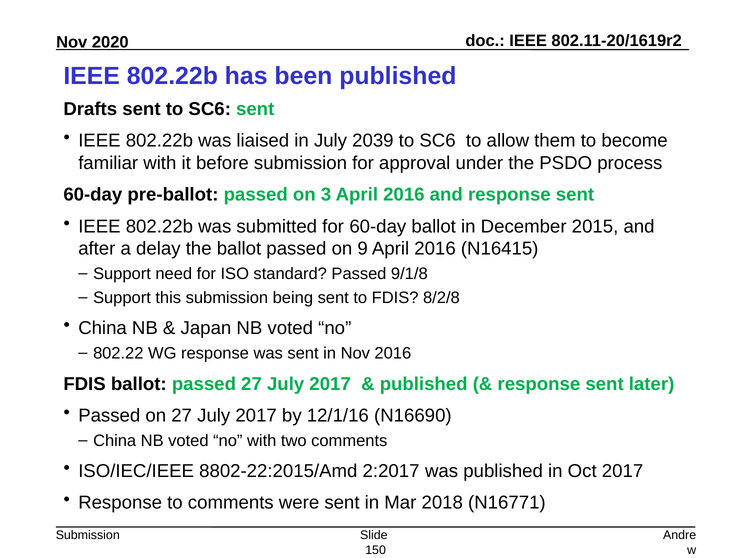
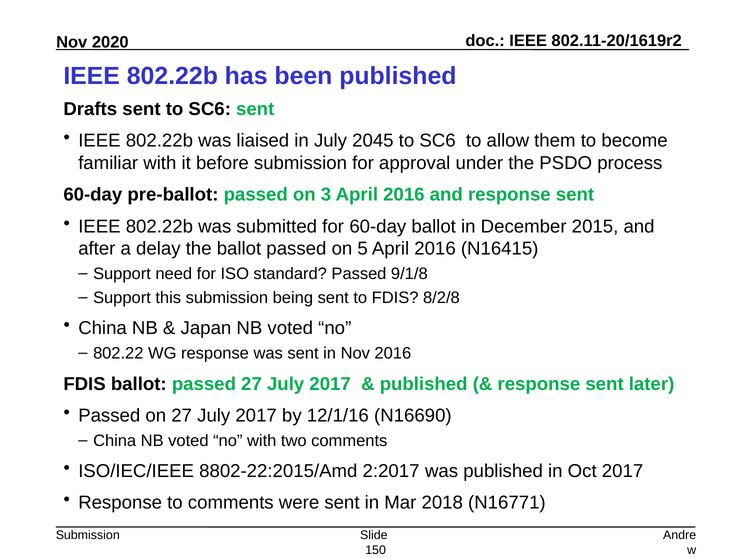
2039: 2039 -> 2045
9: 9 -> 5
